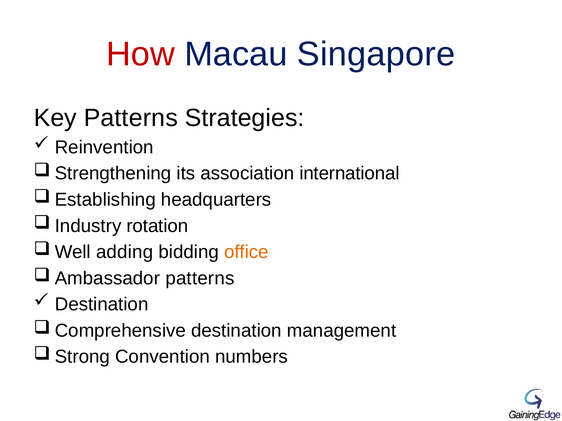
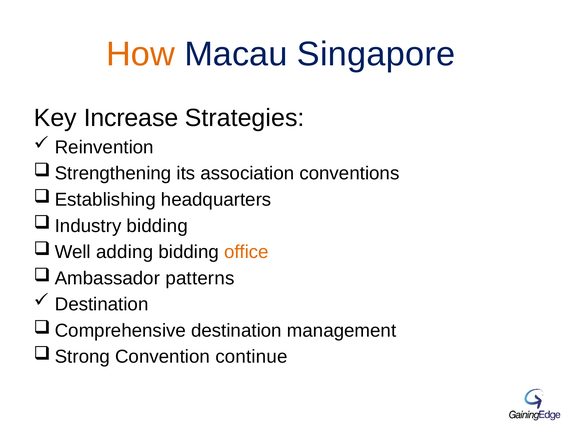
How colour: red -> orange
Key Patterns: Patterns -> Increase
international: international -> conventions
rotation at (157, 226): rotation -> bidding
numbers: numbers -> continue
